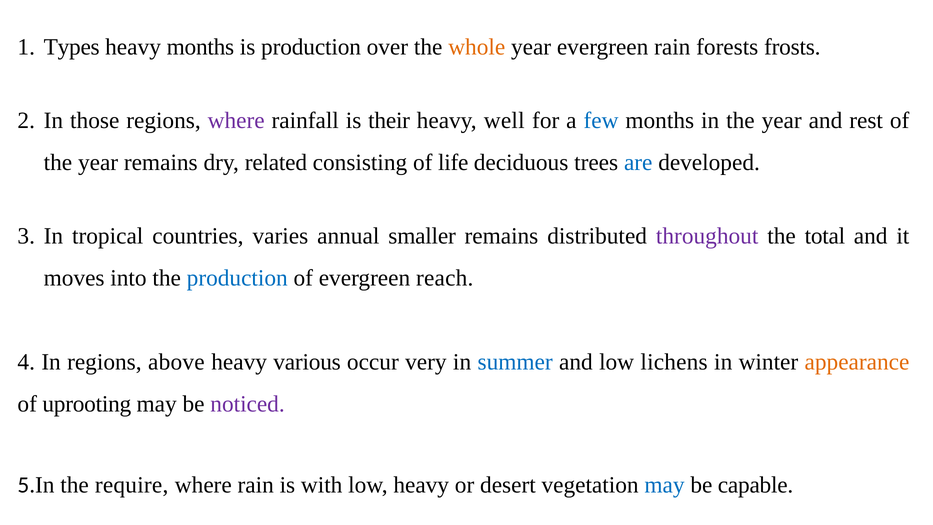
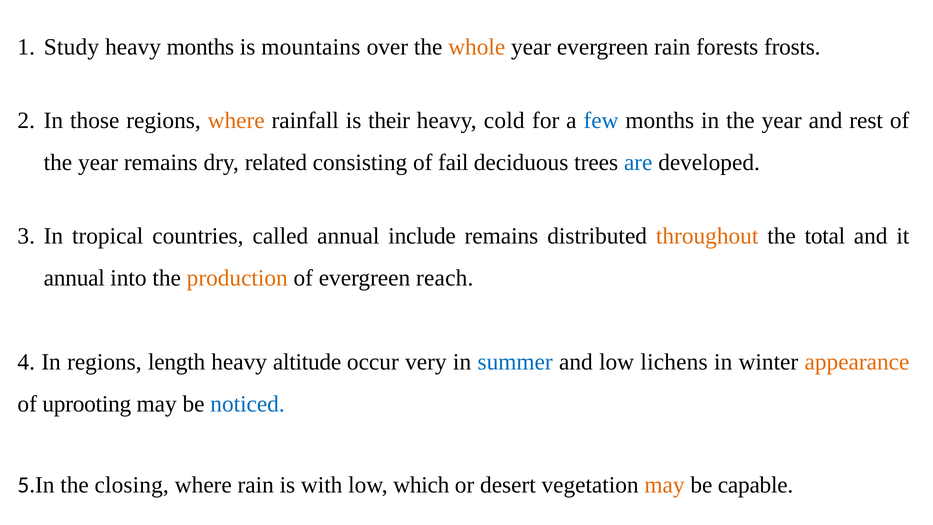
Types: Types -> Study
is production: production -> mountains
where at (236, 120) colour: purple -> orange
well: well -> cold
life: life -> fail
varies: varies -> called
smaller: smaller -> include
throughout colour: purple -> orange
moves at (74, 278): moves -> annual
production at (237, 278) colour: blue -> orange
above: above -> length
various: various -> altitude
noticed colour: purple -> blue
require: require -> closing
low heavy: heavy -> which
may at (665, 485) colour: blue -> orange
